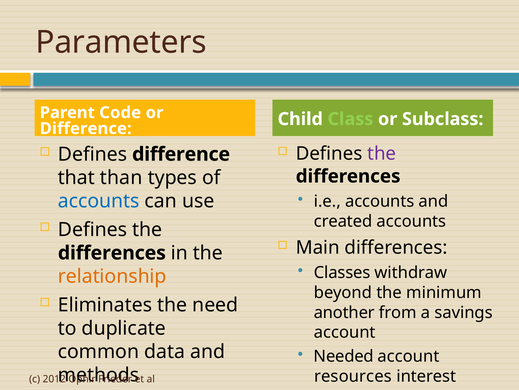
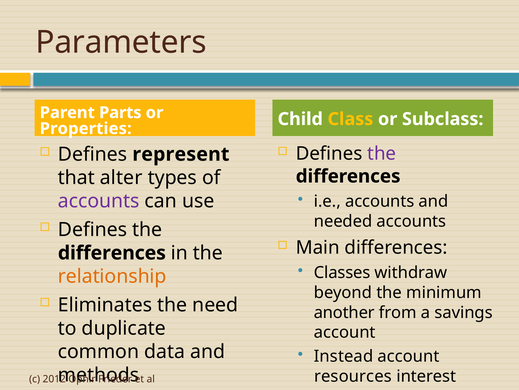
Code: Code -> Parts
Difference at (86, 128): Difference -> Properties
Class colour: light green -> yellow
Defines difference: difference -> represent
than: than -> alter
accounts at (99, 201) colour: blue -> purple
created: created -> needed
Needed: Needed -> Instead
